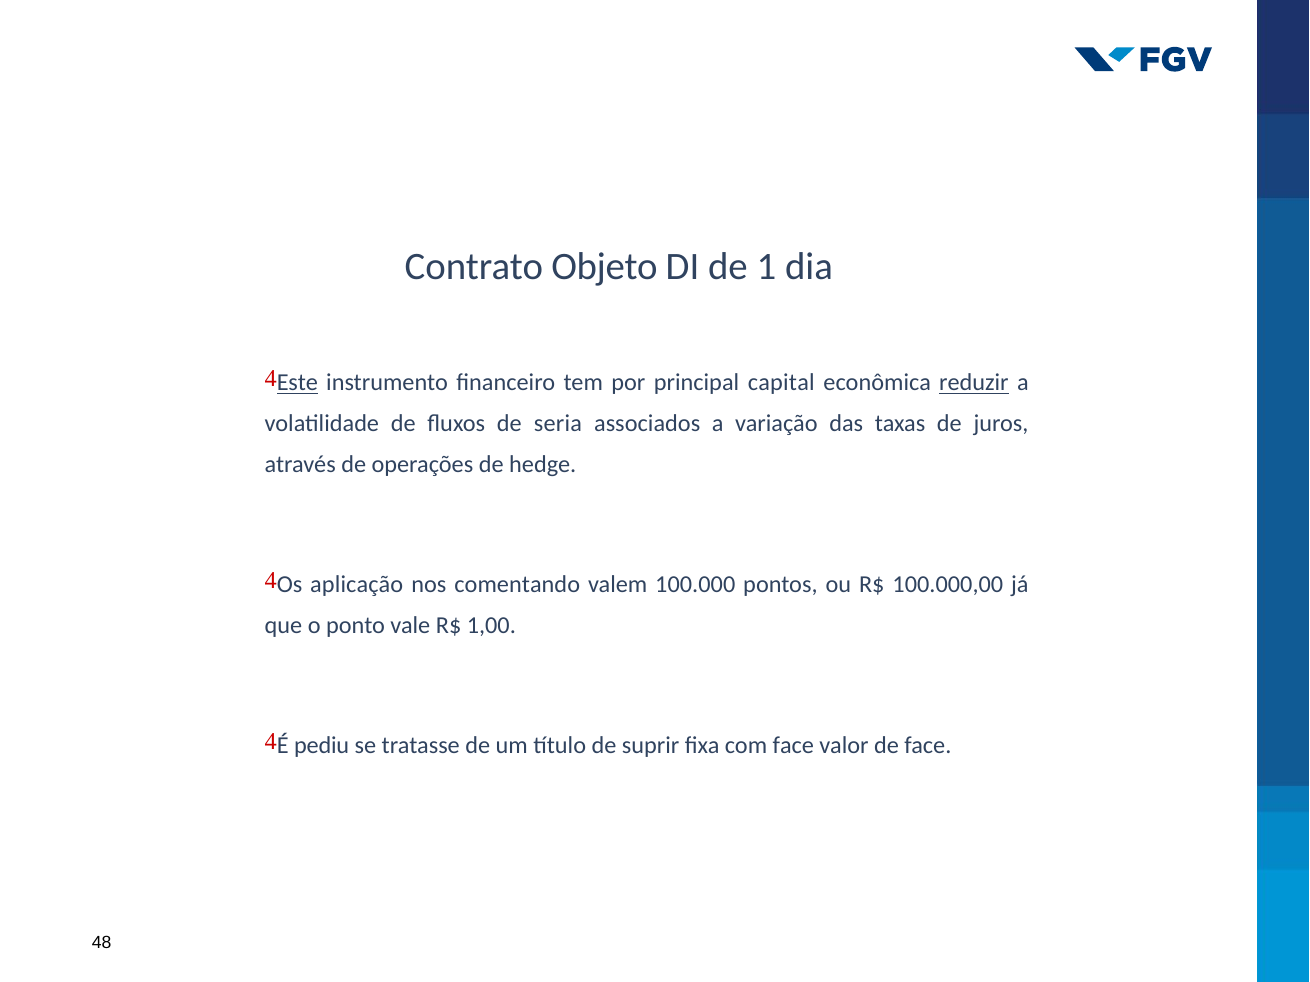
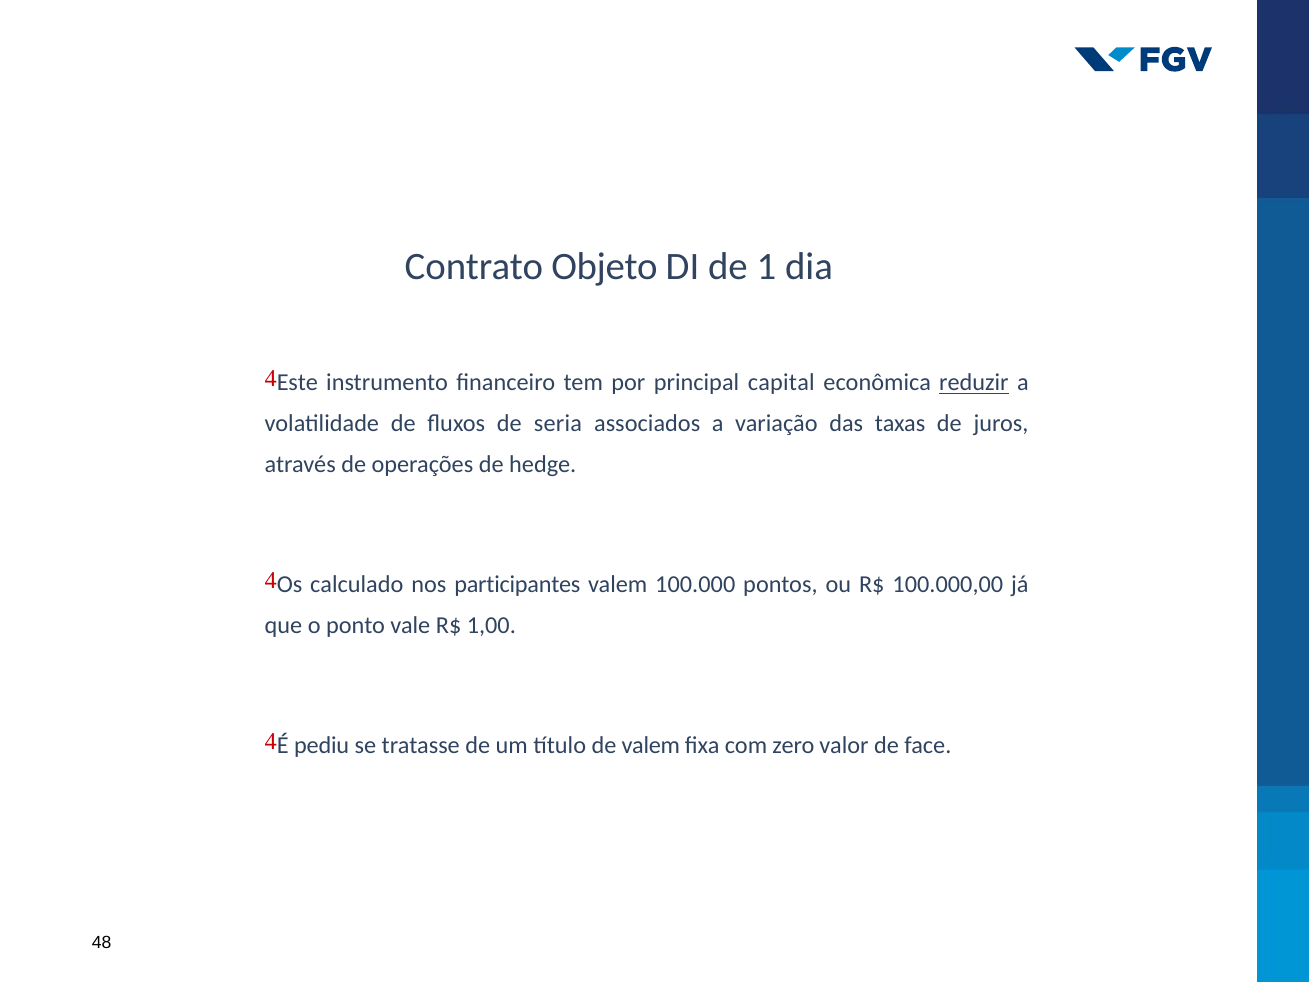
Este underline: present -> none
aplicação: aplicação -> calculado
comentando: comentando -> participantes
de suprir: suprir -> valem
com face: face -> zero
